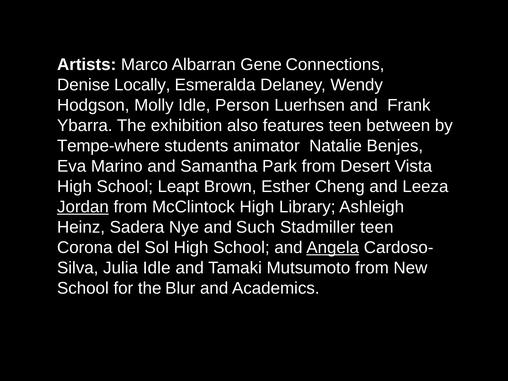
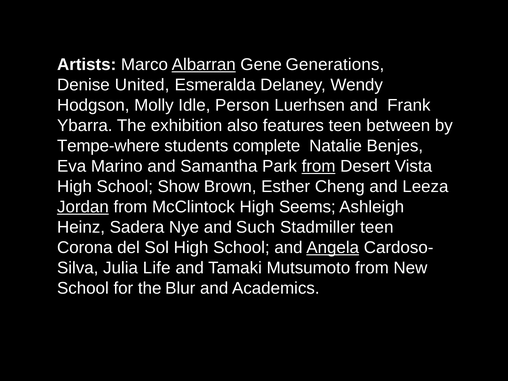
Albarran underline: none -> present
Connections: Connections -> Generations
Locally: Locally -> United
animator: animator -> complete
from at (319, 166) underline: none -> present
Leapt: Leapt -> Show
Library: Library -> Seems
Julia Idle: Idle -> Life
